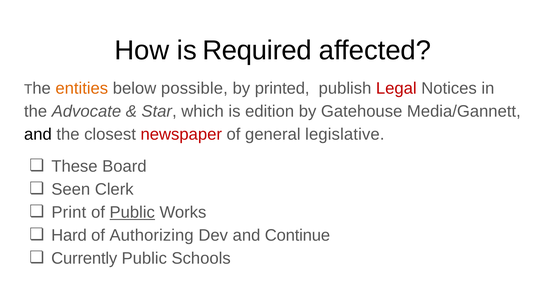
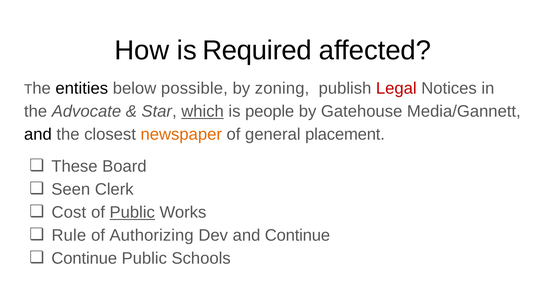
entities colour: orange -> black
printed: printed -> zoning
which underline: none -> present
edition: edition -> people
newspaper colour: red -> orange
legislative: legislative -> placement
Print: Print -> Cost
Hard: Hard -> Rule
Currently at (84, 258): Currently -> Continue
